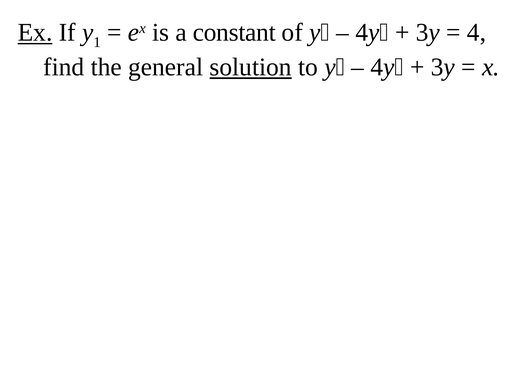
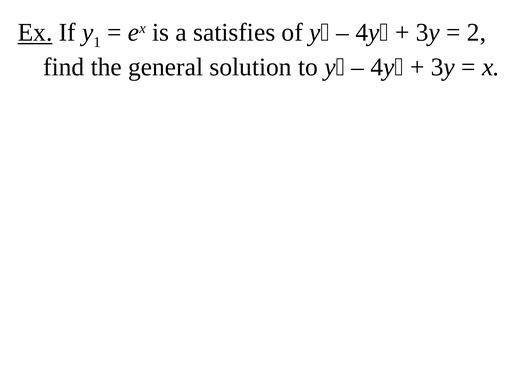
constant: constant -> satisfies
4: 4 -> 2
solution underline: present -> none
